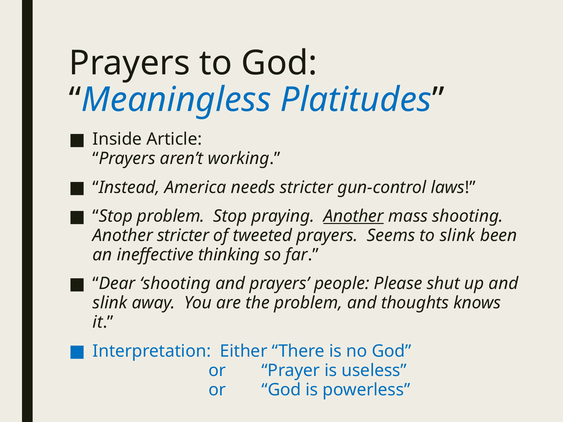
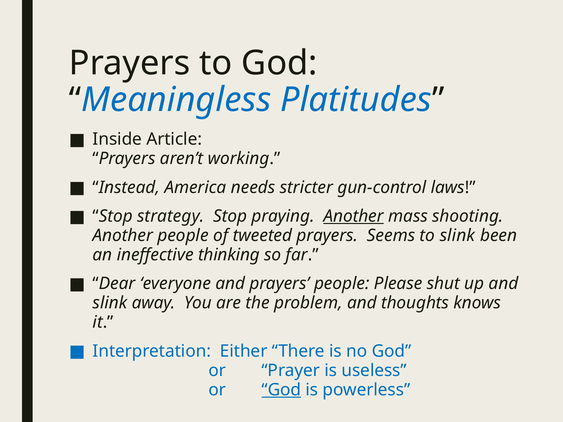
Stop problem: problem -> strategy
Another stricter: stricter -> people
Dear shooting: shooting -> everyone
God at (281, 390) underline: none -> present
